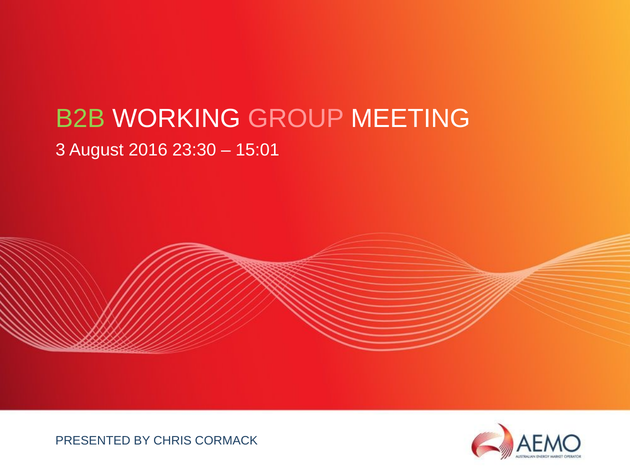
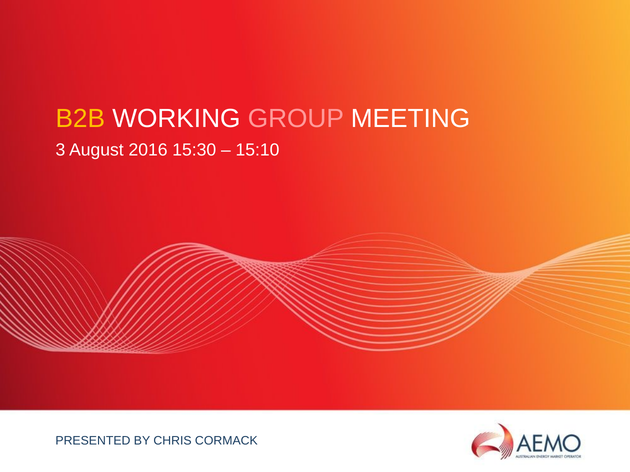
B2B colour: light green -> yellow
23:30: 23:30 -> 15:30
15:01: 15:01 -> 15:10
